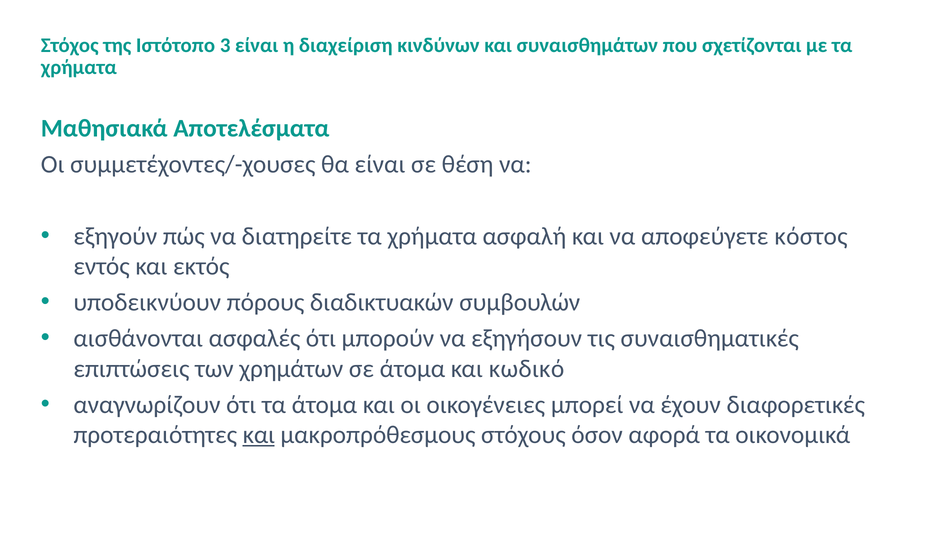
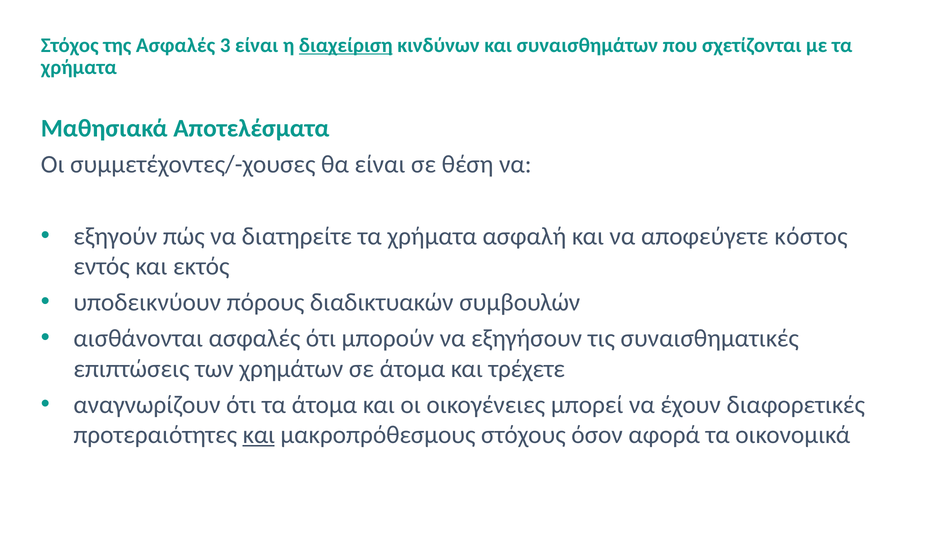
της Ιστότοπο: Ιστότοπο -> Ασφαλές
διαχείριση underline: none -> present
κωδικό: κωδικό -> τρέχετε
